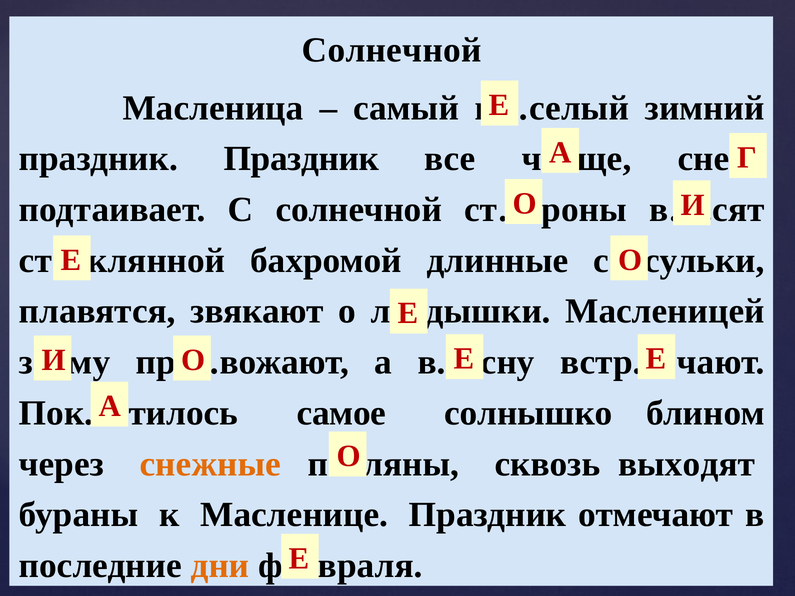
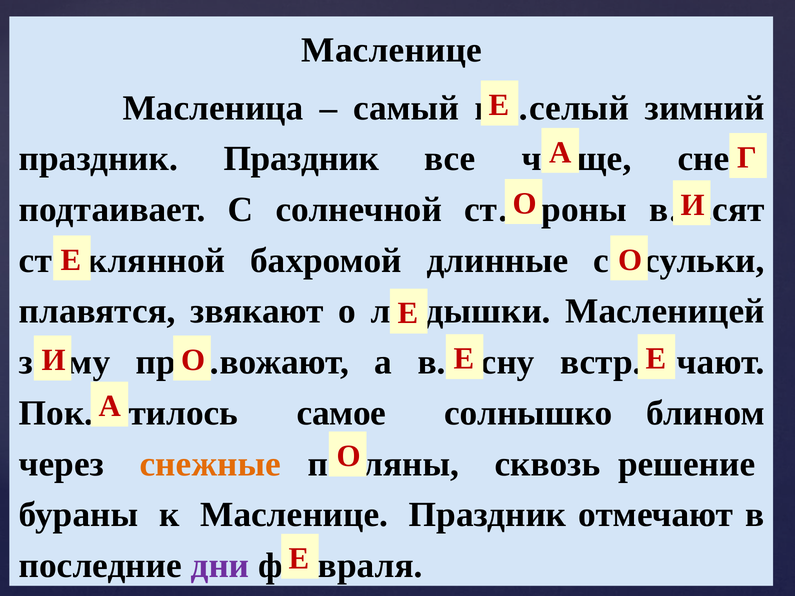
Солнечной at (392, 50): Солнечной -> Масленице
выходят: выходят -> решение
дни colour: orange -> purple
